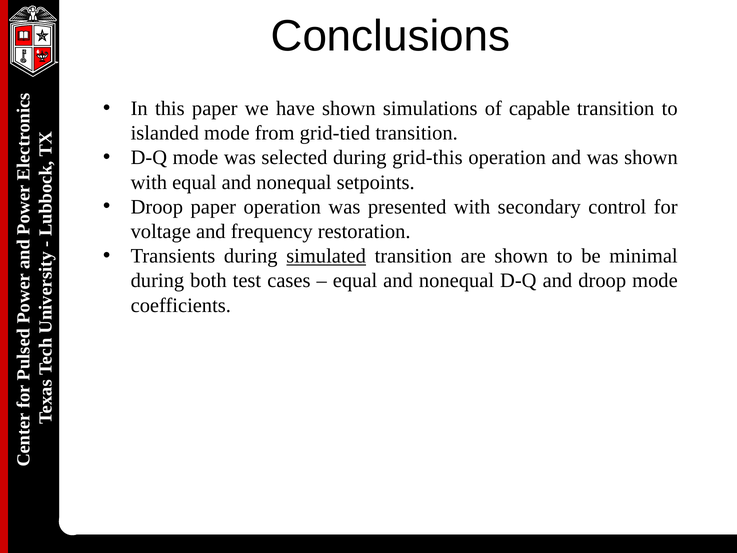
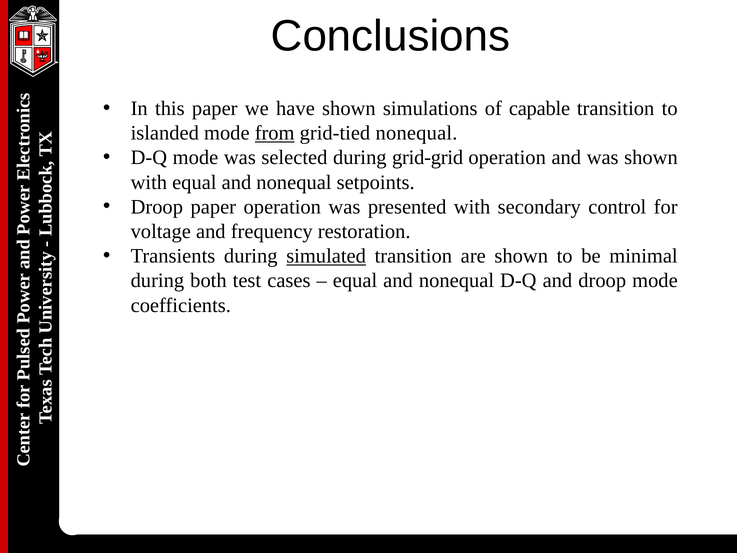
from underline: none -> present
grid-tied transition: transition -> nonequal
grid-this: grid-this -> grid-grid
